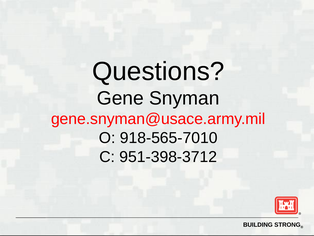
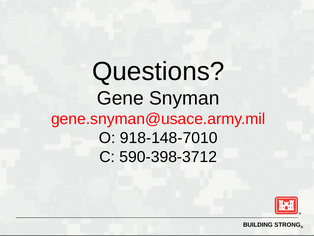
918-565-7010: 918-565-7010 -> 918-148-7010
951-398-3712: 951-398-3712 -> 590-398-3712
